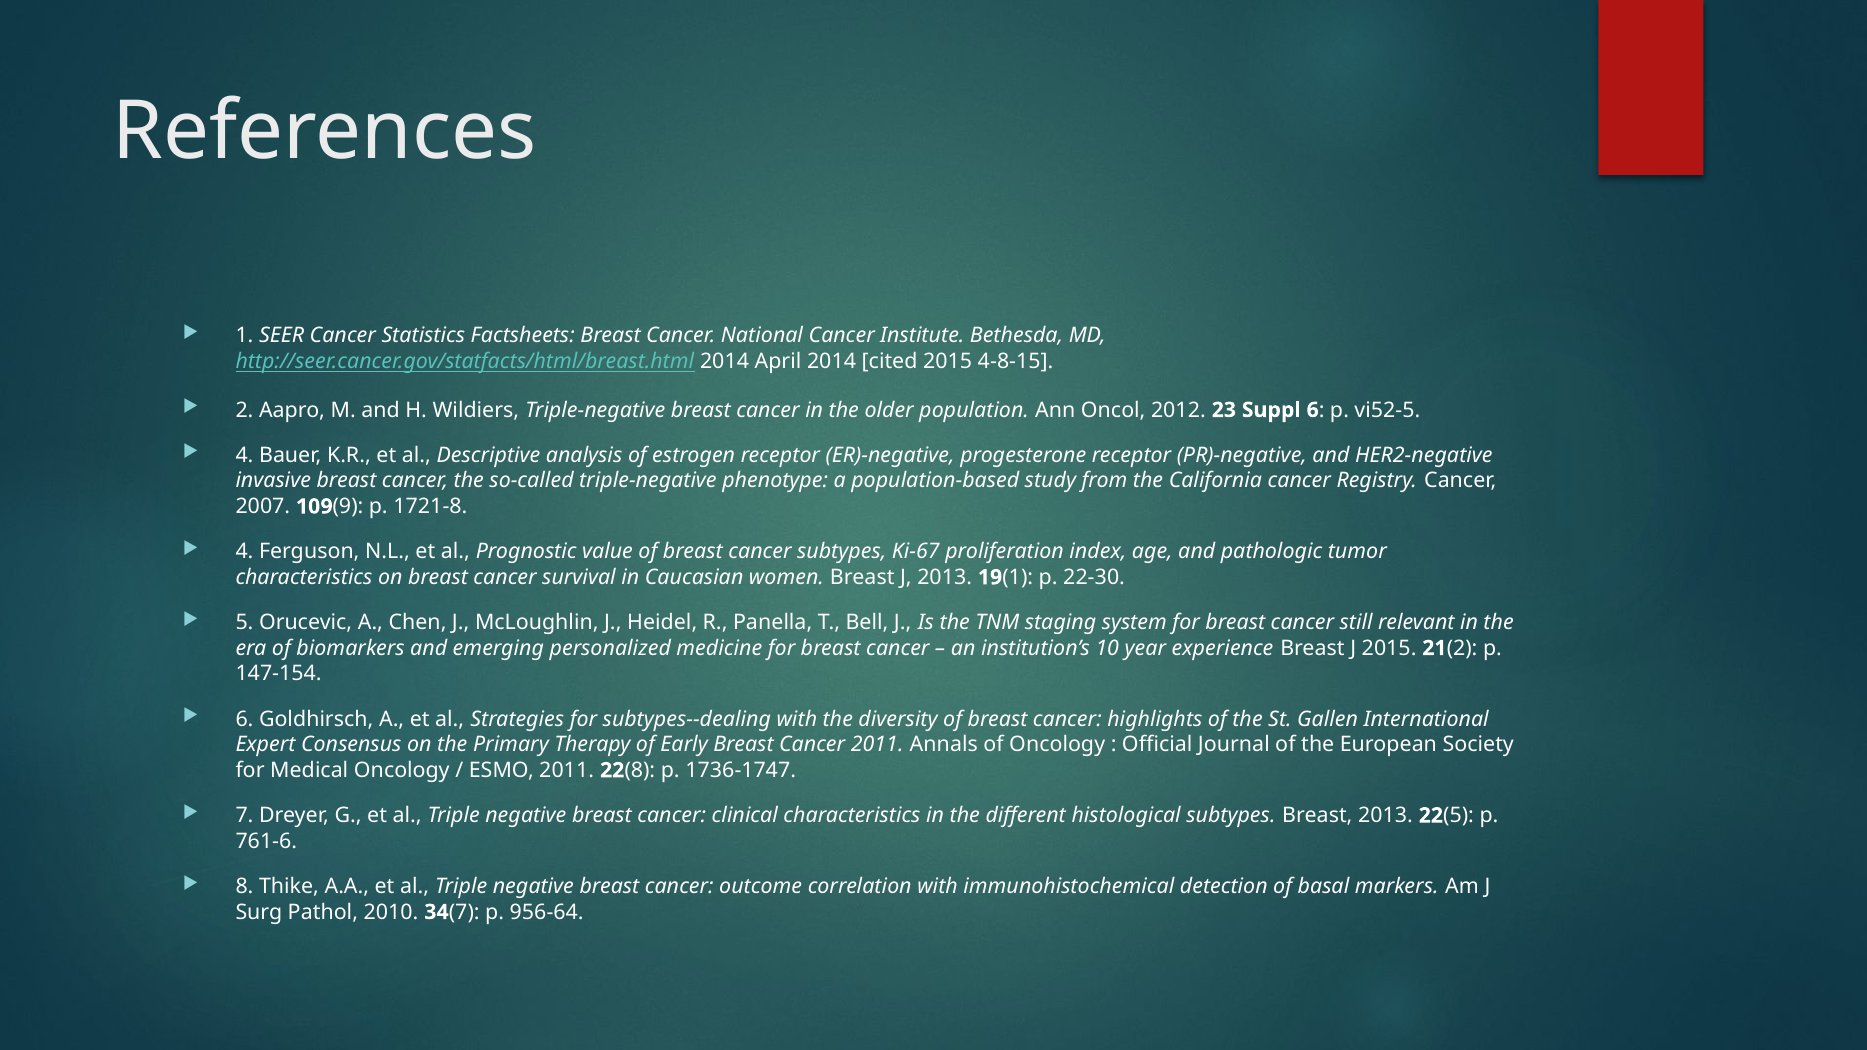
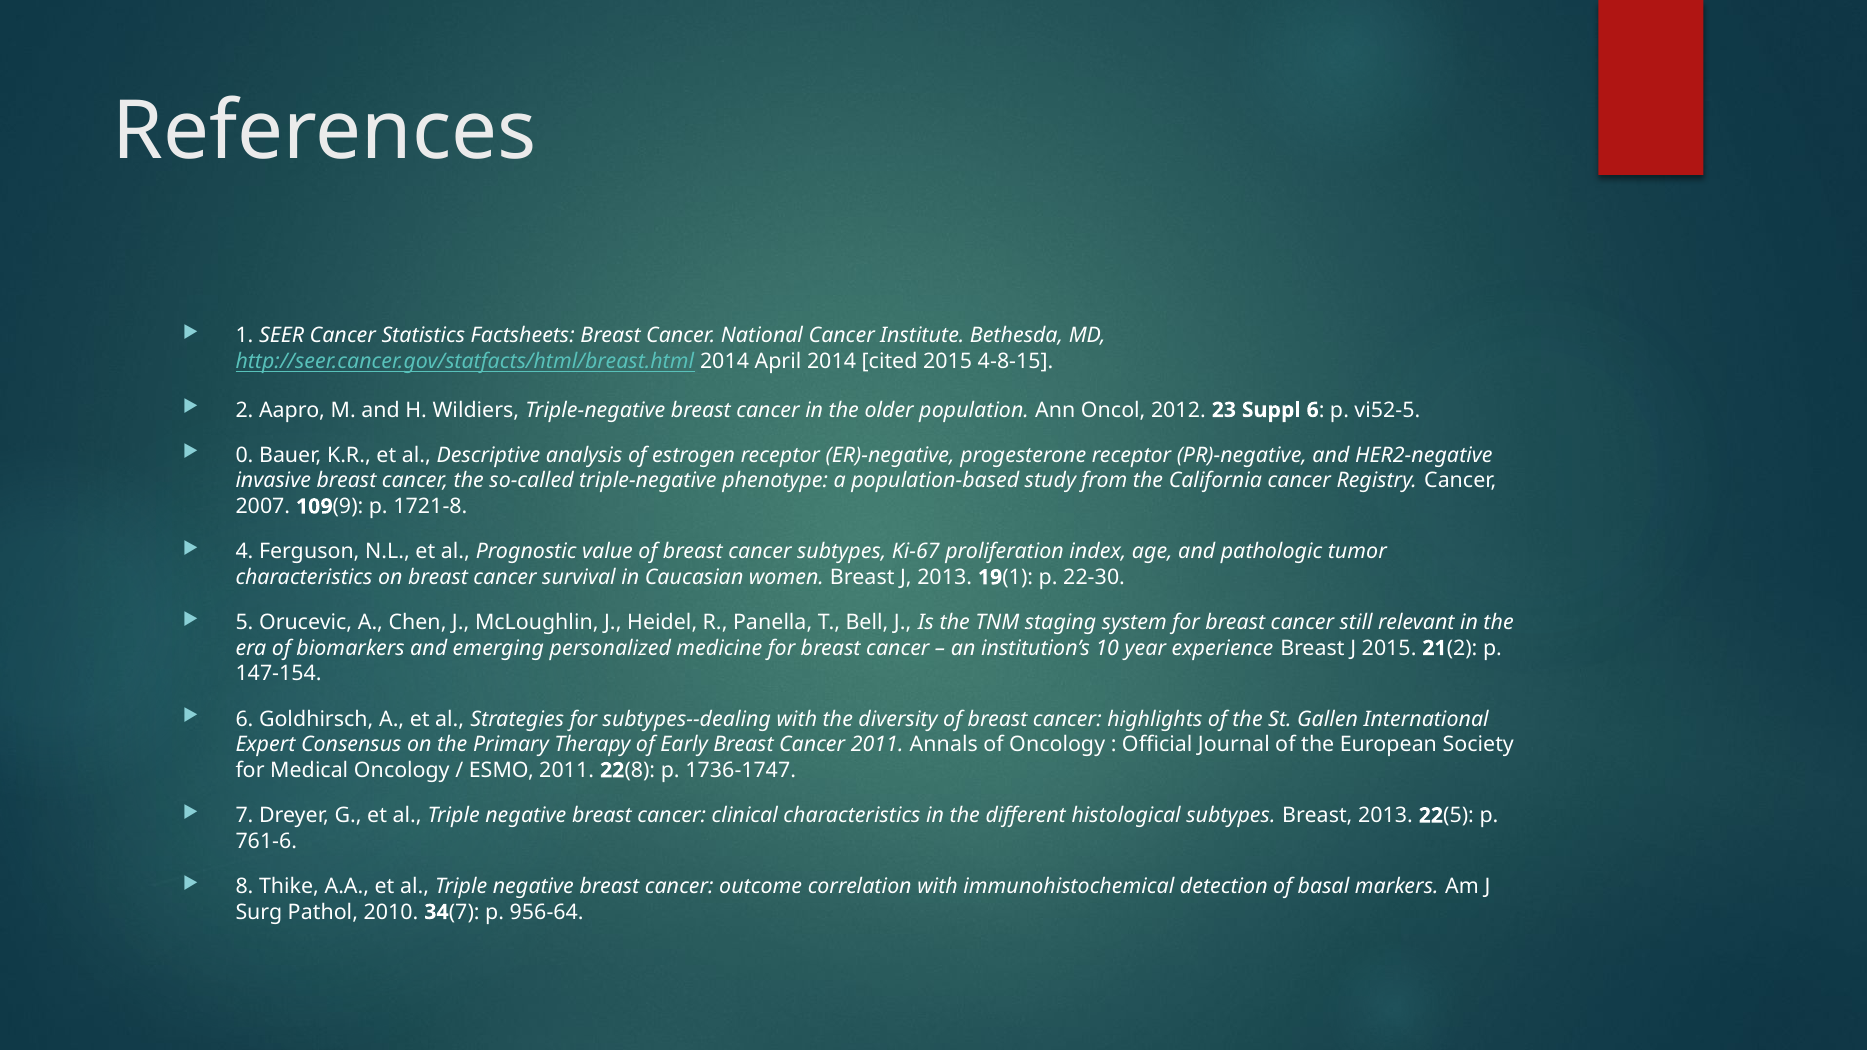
4 at (244, 455): 4 -> 0
